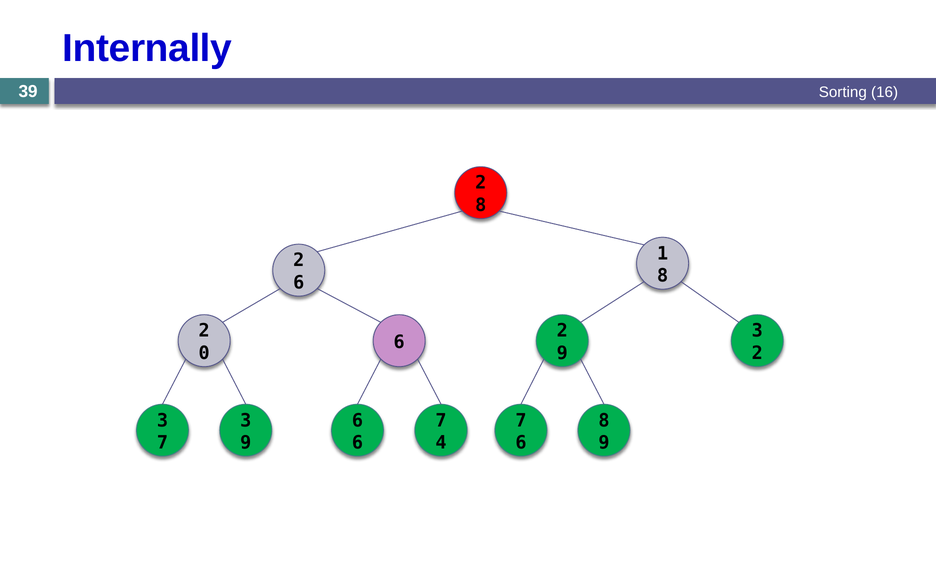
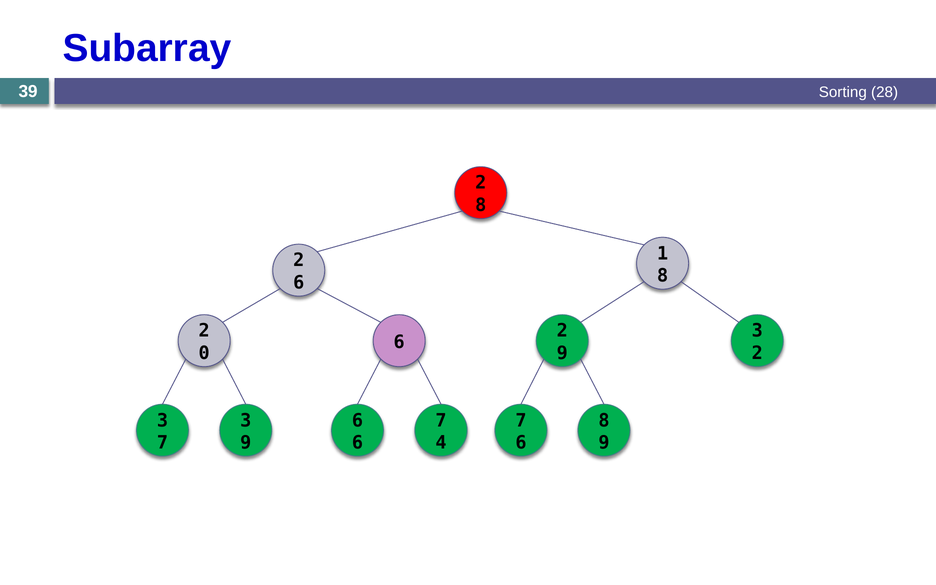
Internally: Internally -> Subarray
16: 16 -> 28
